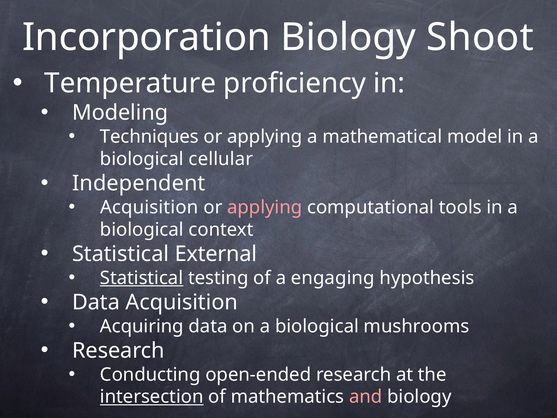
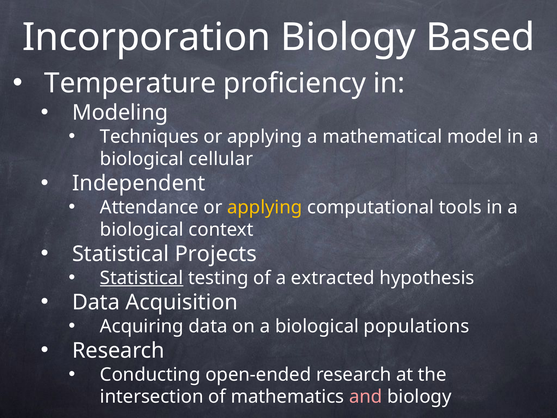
Shoot: Shoot -> Based
Acquisition at (149, 207): Acquisition -> Attendance
applying at (265, 207) colour: pink -> yellow
External: External -> Projects
engaging: engaging -> extracted
mushrooms: mushrooms -> populations
intersection underline: present -> none
